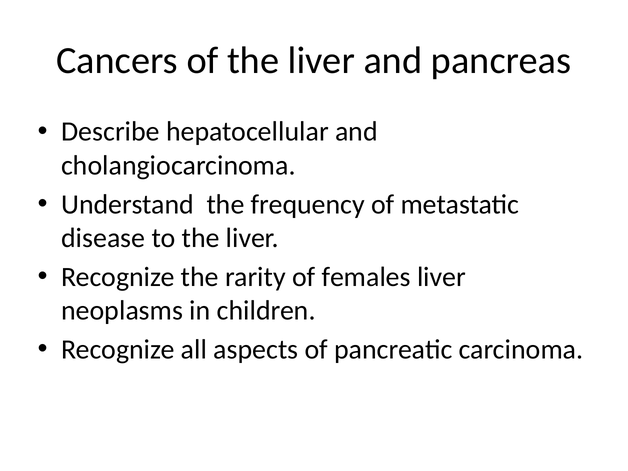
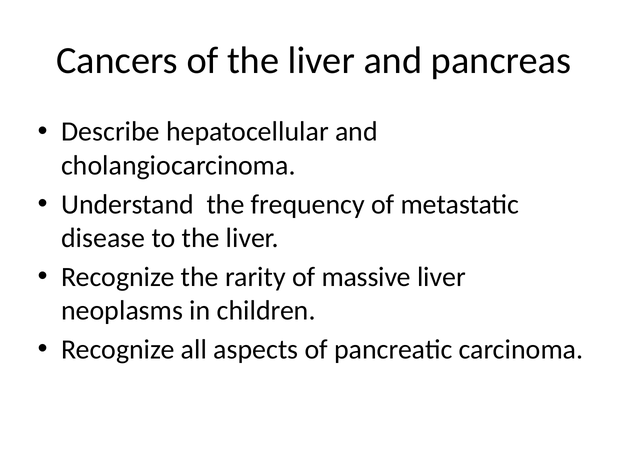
females: females -> massive
